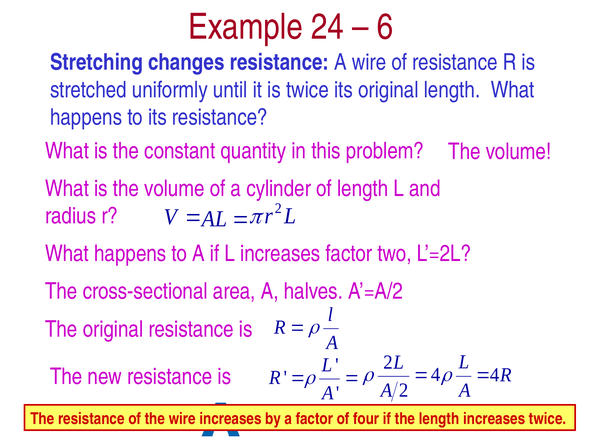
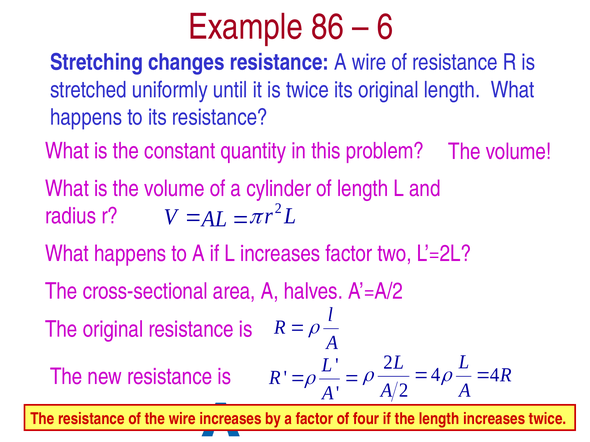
24: 24 -> 86
